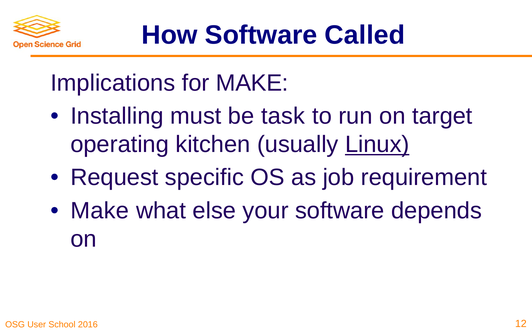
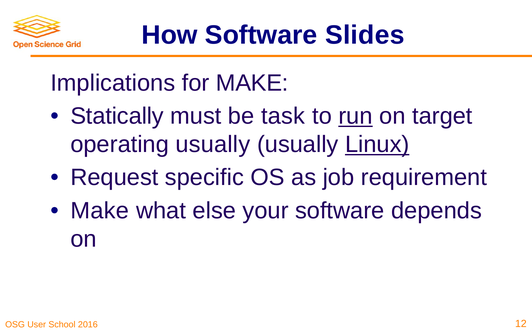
Called: Called -> Slides
Installing: Installing -> Statically
run underline: none -> present
operating kitchen: kitchen -> usually
